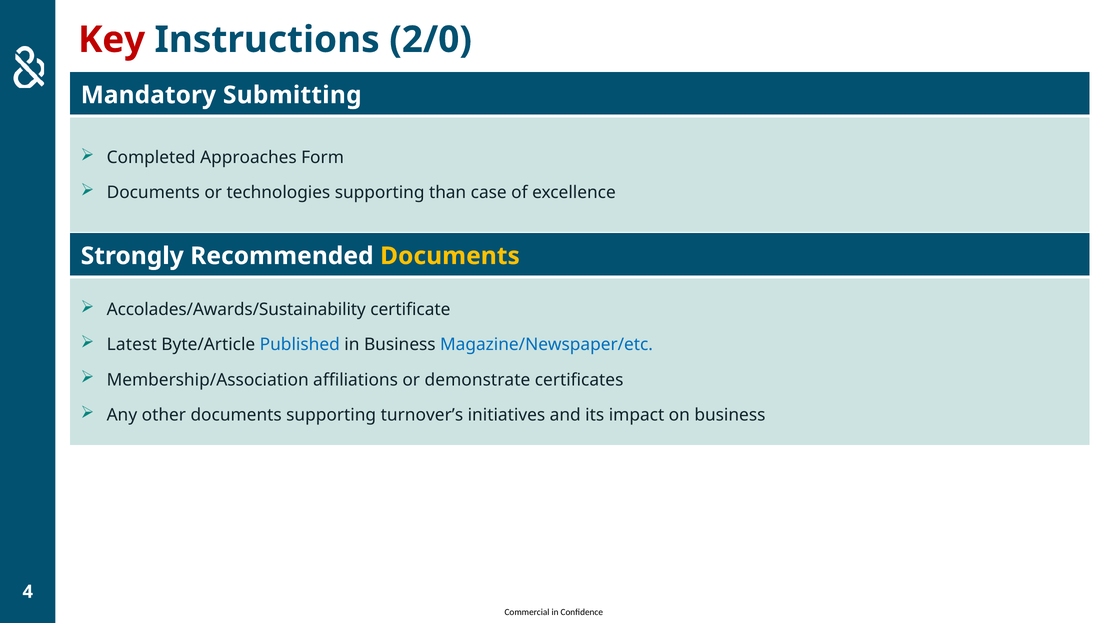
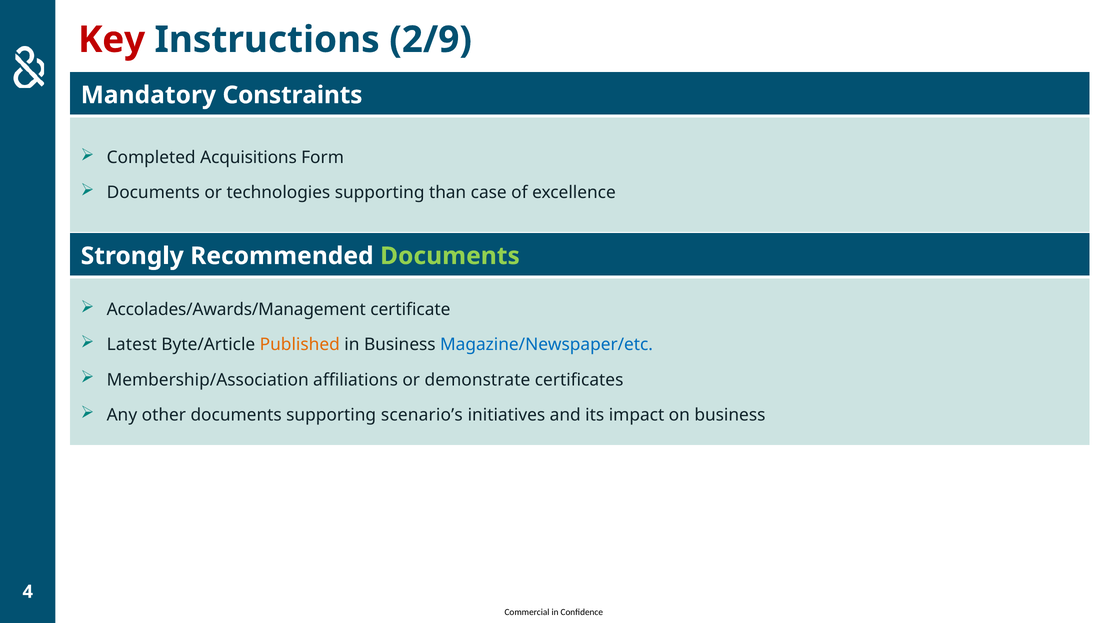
2/0: 2/0 -> 2/9
Submitting: Submitting -> Constraints
Approaches: Approaches -> Acquisitions
Documents at (450, 256) colour: yellow -> light green
Accolades/Awards/Sustainability: Accolades/Awards/Sustainability -> Accolades/Awards/Management
Published colour: blue -> orange
turnover’s: turnover’s -> scenario’s
